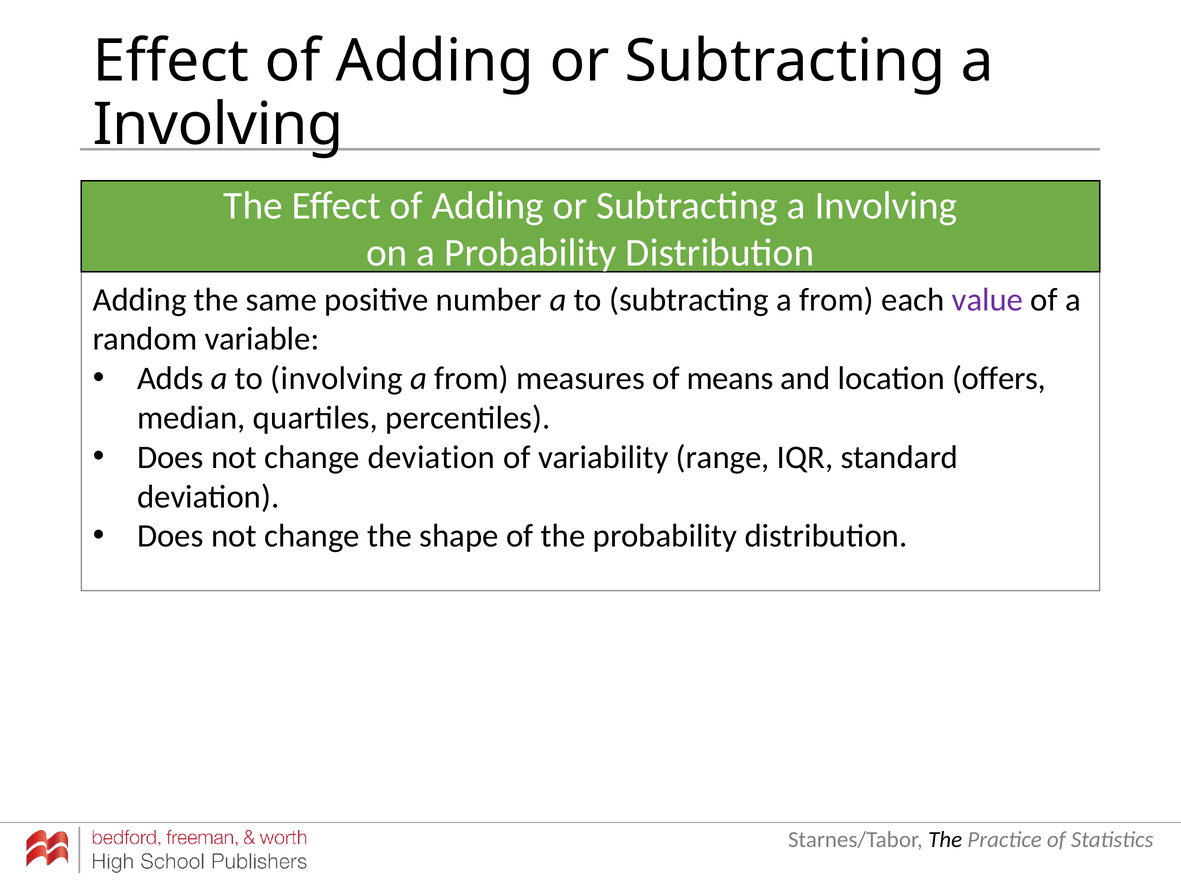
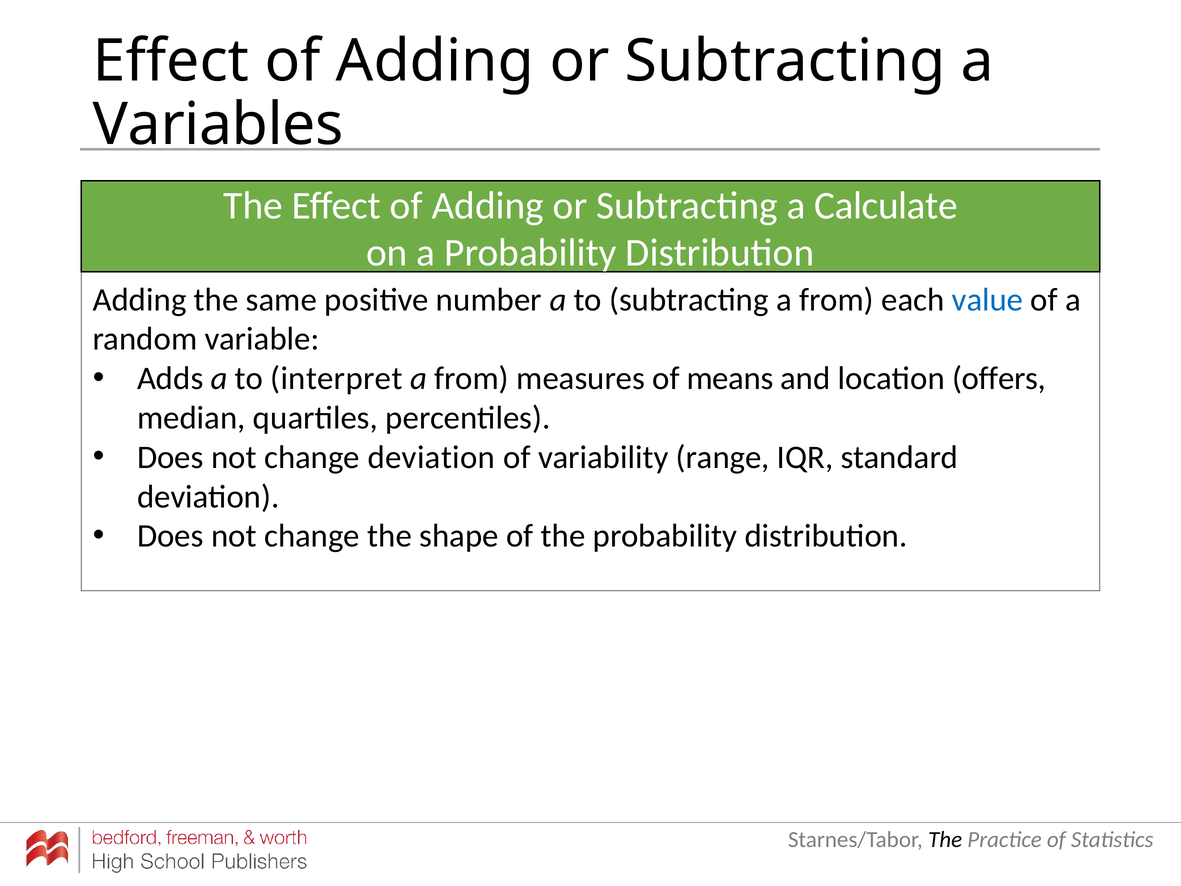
Involving at (218, 125): Involving -> Variables
Involving at (886, 205): Involving -> Calculate
value colour: purple -> blue
to involving: involving -> interpret
